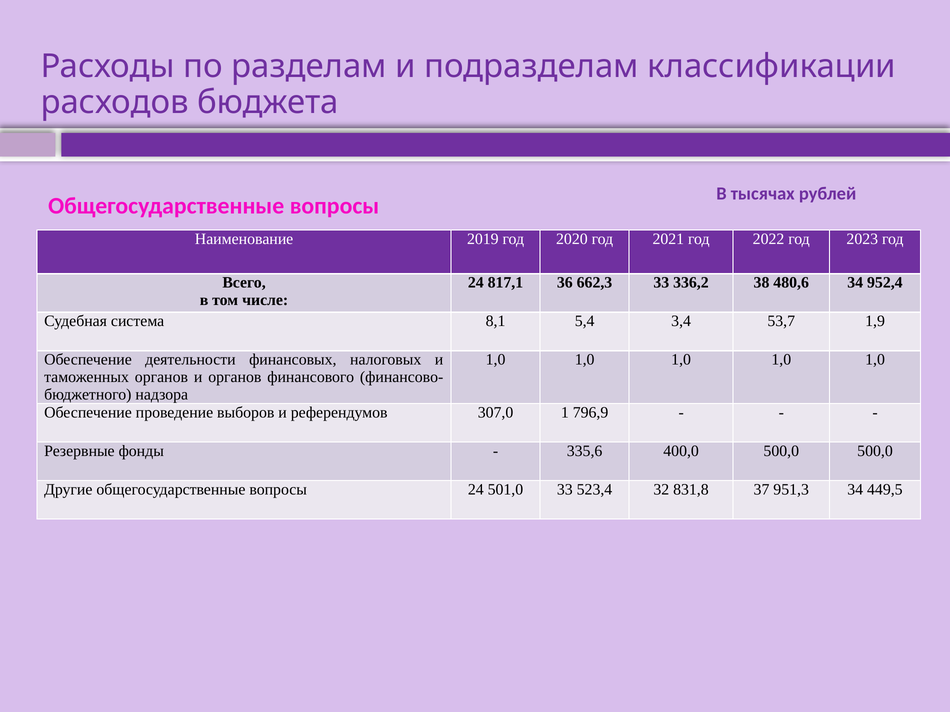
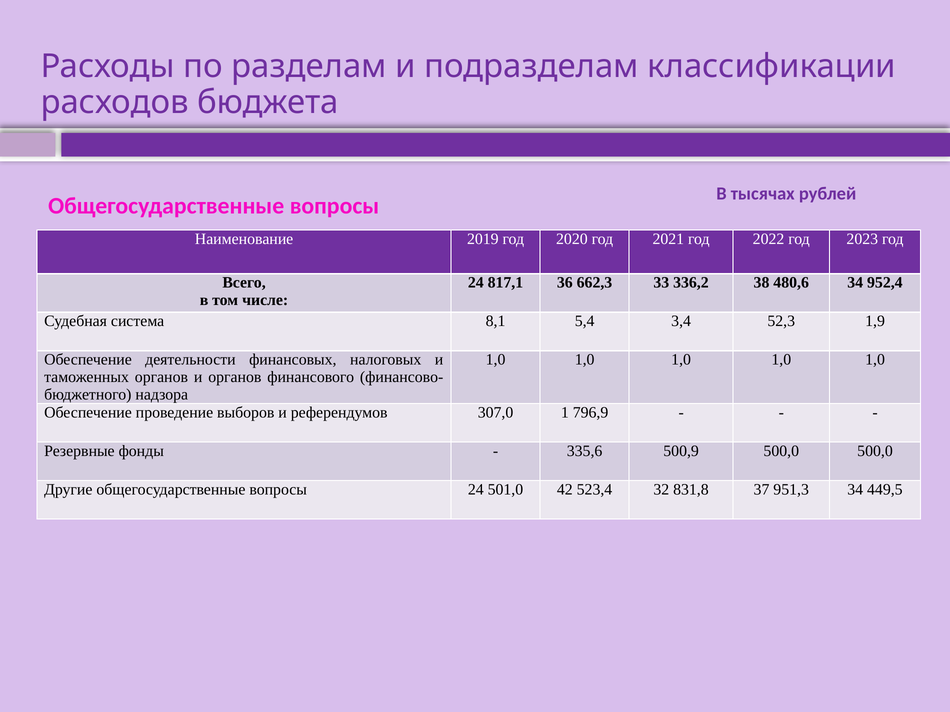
53,7: 53,7 -> 52,3
400,0: 400,0 -> 500,9
501,0 33: 33 -> 42
